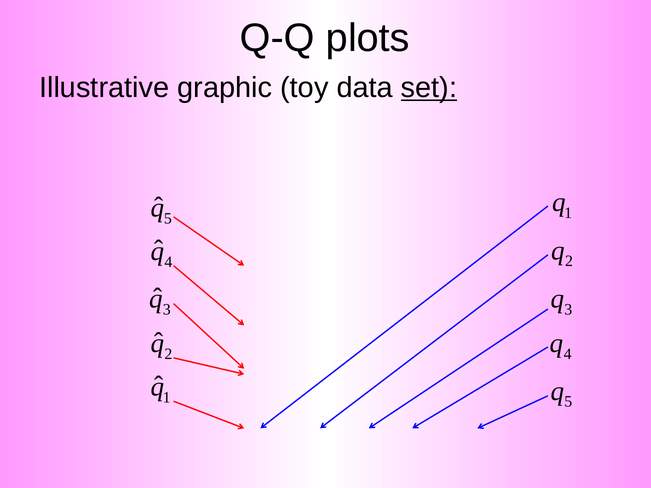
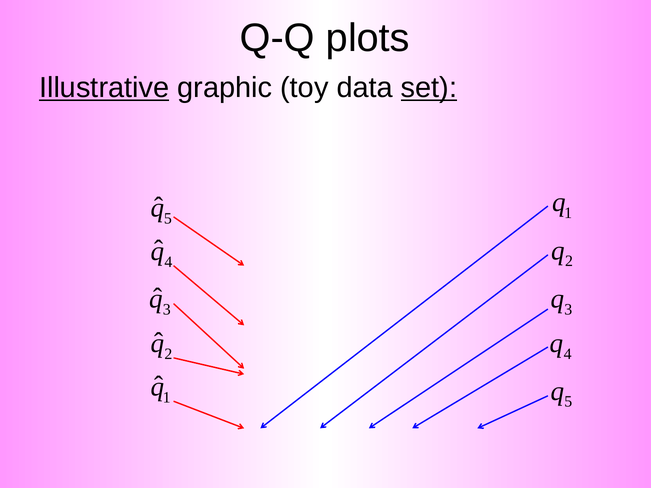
Illustrative underline: none -> present
